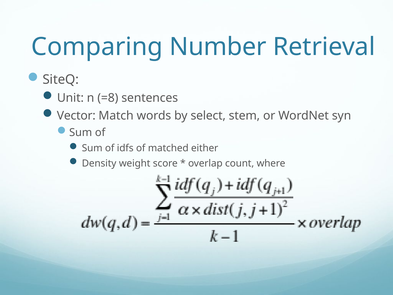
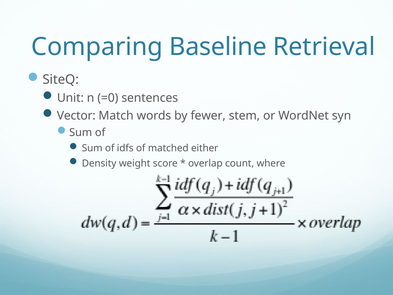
Number: Number -> Baseline
=8: =8 -> =0
select: select -> fewer
